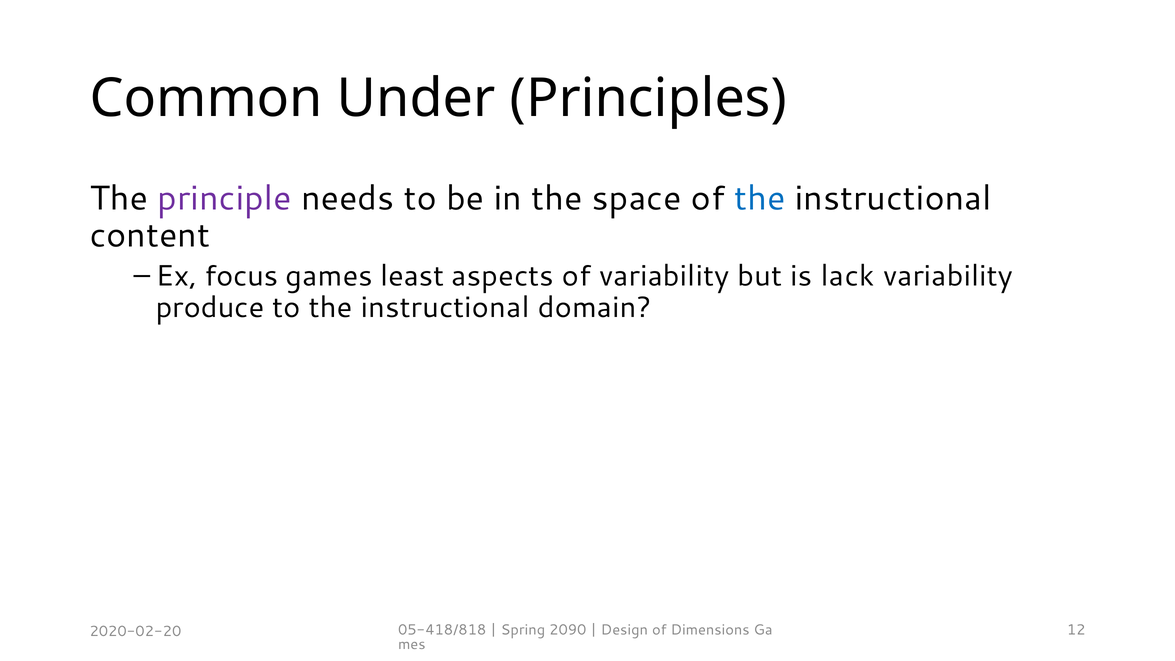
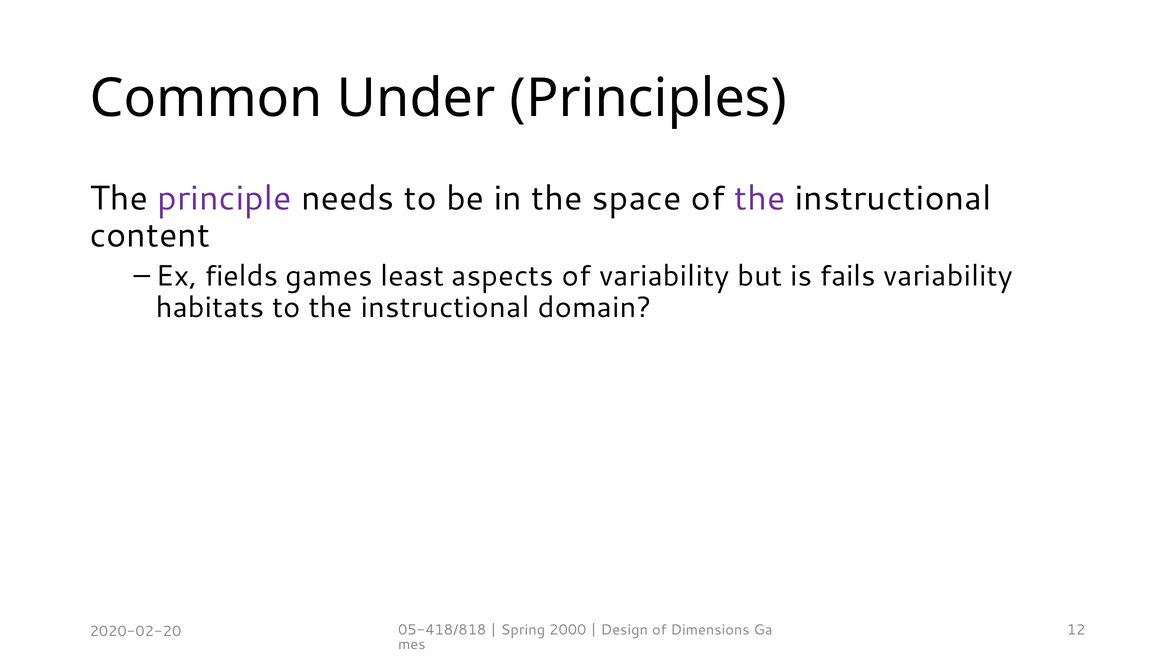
the at (760, 199) colour: blue -> purple
focus: focus -> fields
lack: lack -> fails
produce: produce -> habitats
2090: 2090 -> 2000
